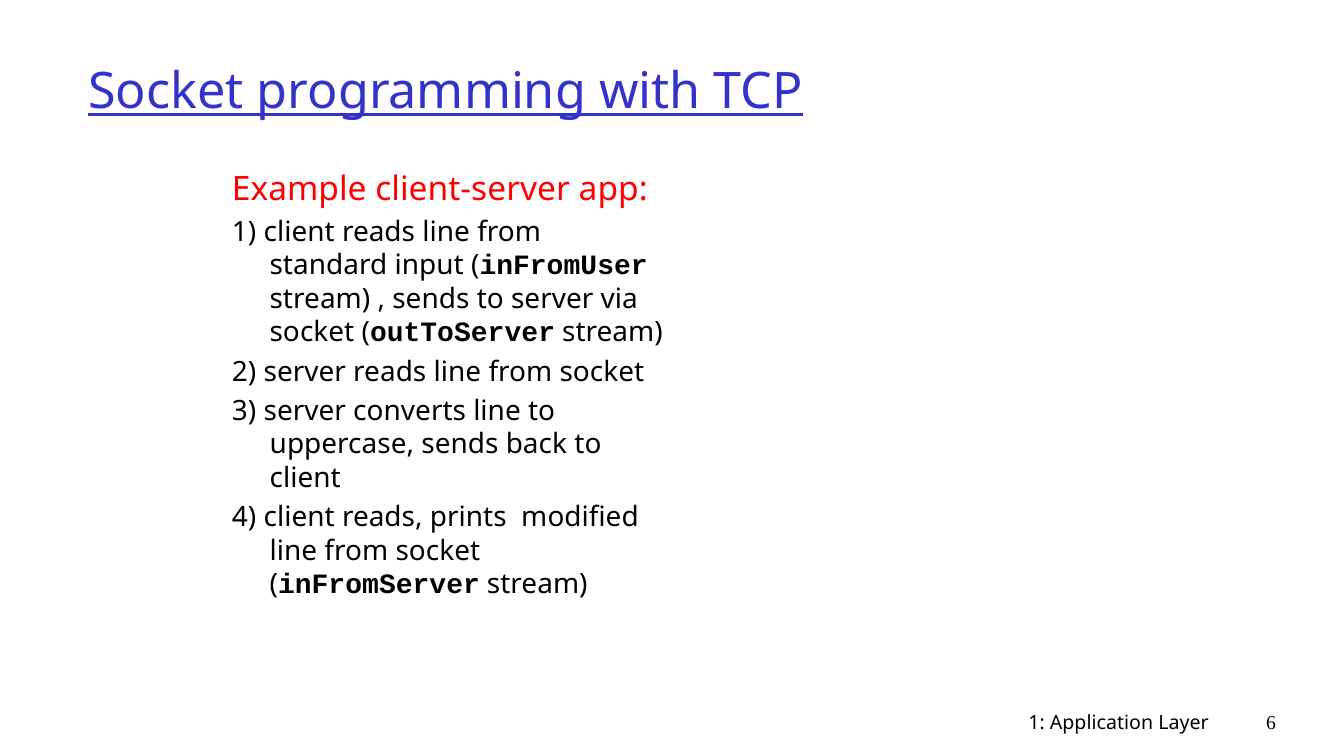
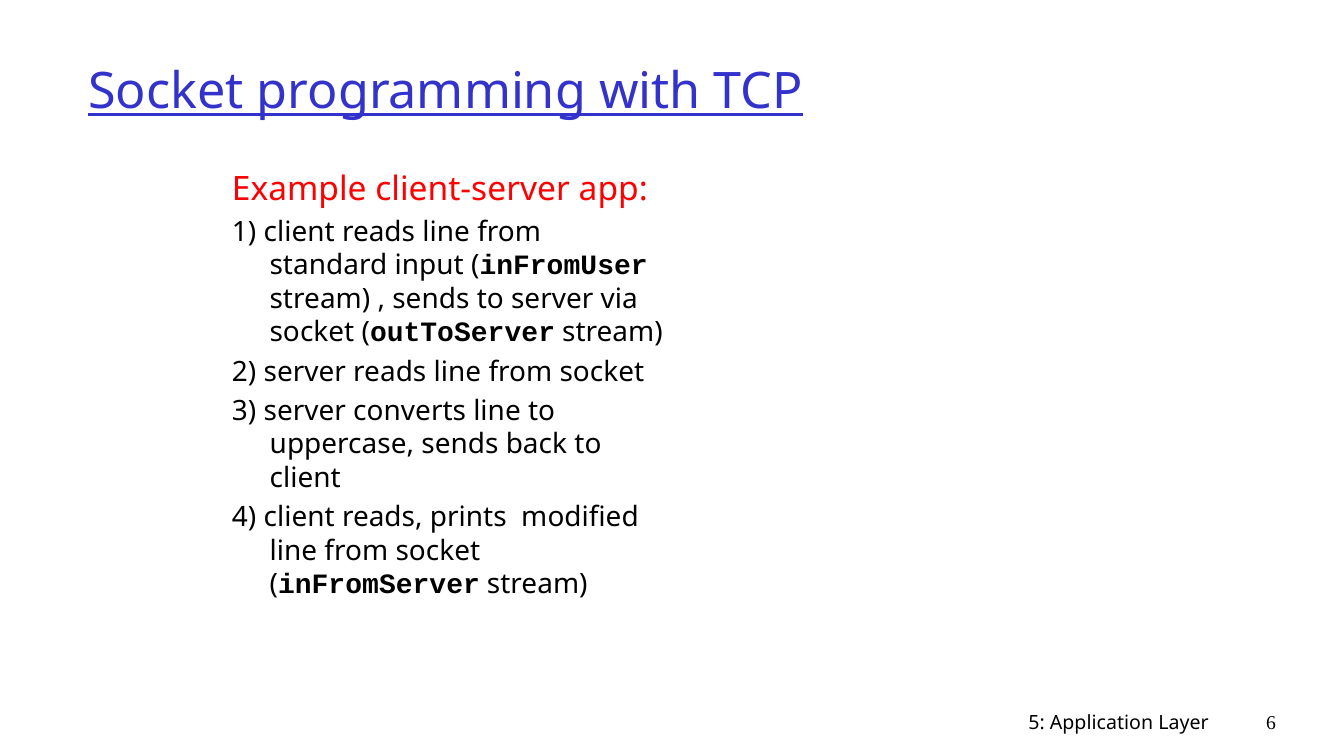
1 at (1037, 723): 1 -> 5
